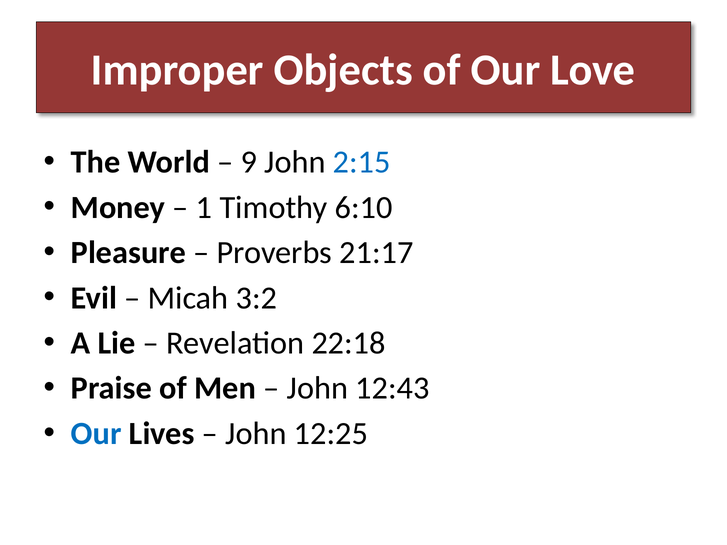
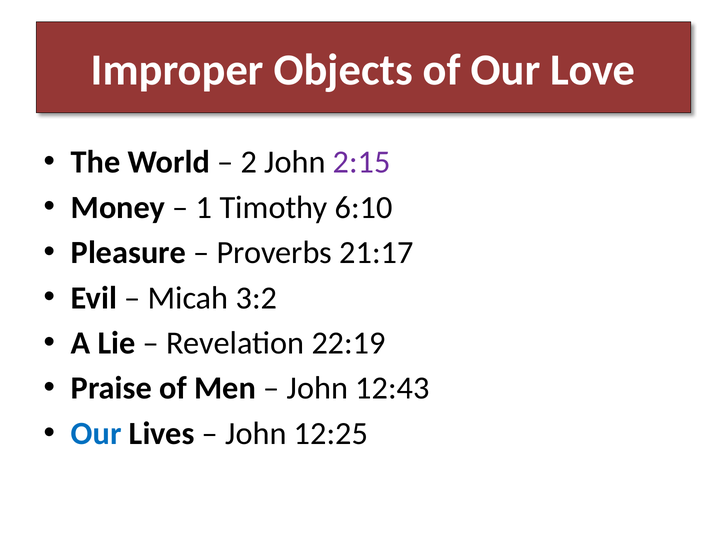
9: 9 -> 2
2:15 colour: blue -> purple
22:18: 22:18 -> 22:19
